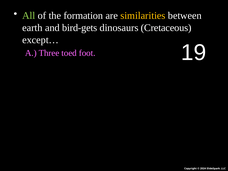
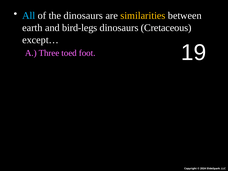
All colour: light green -> light blue
the formation: formation -> dinosaurs
bird-gets: bird-gets -> bird-legs
